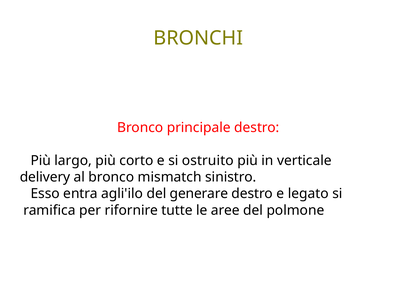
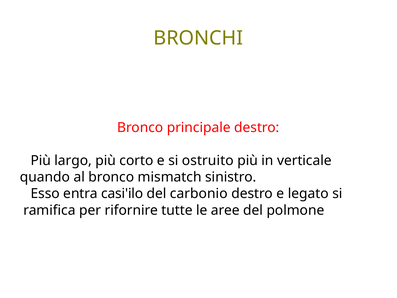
delivery: delivery -> quando
agli'ilo: agli'ilo -> casi'ilo
generare: generare -> carbonio
